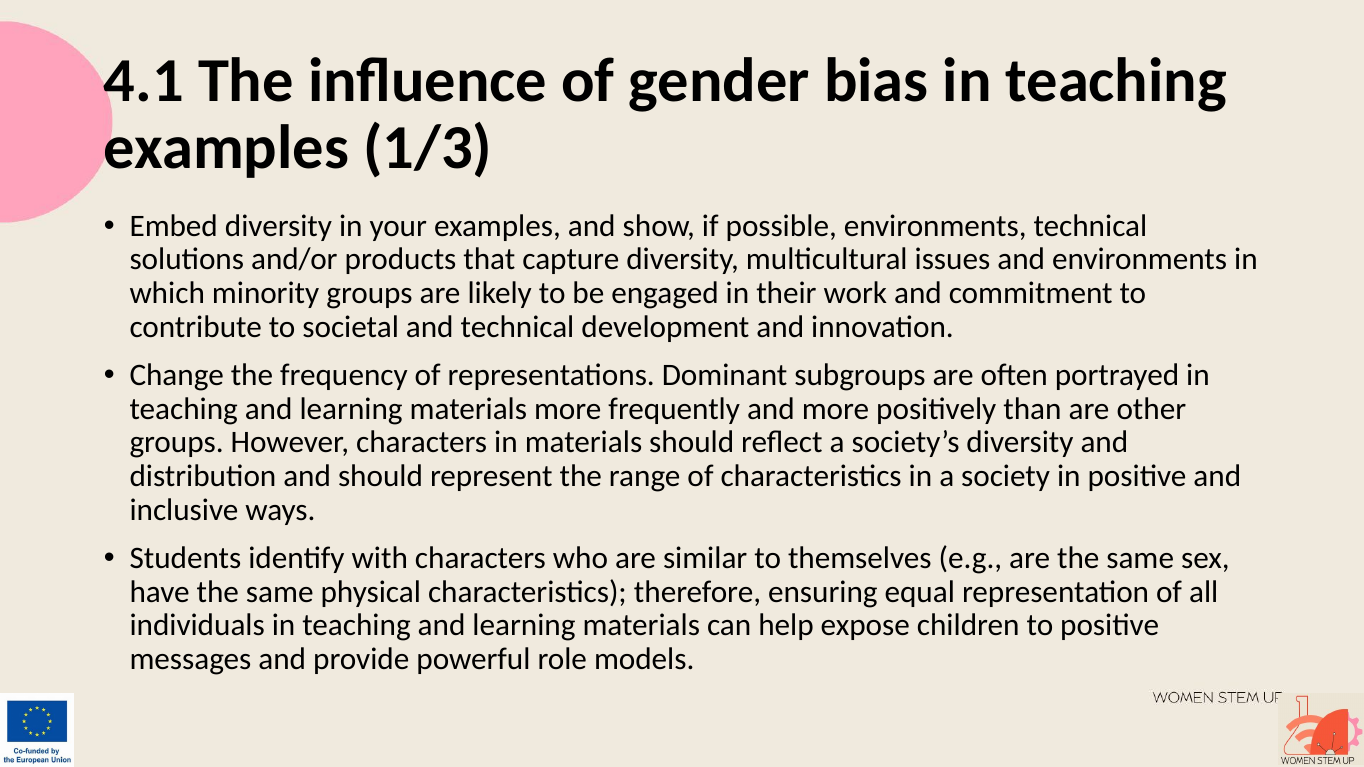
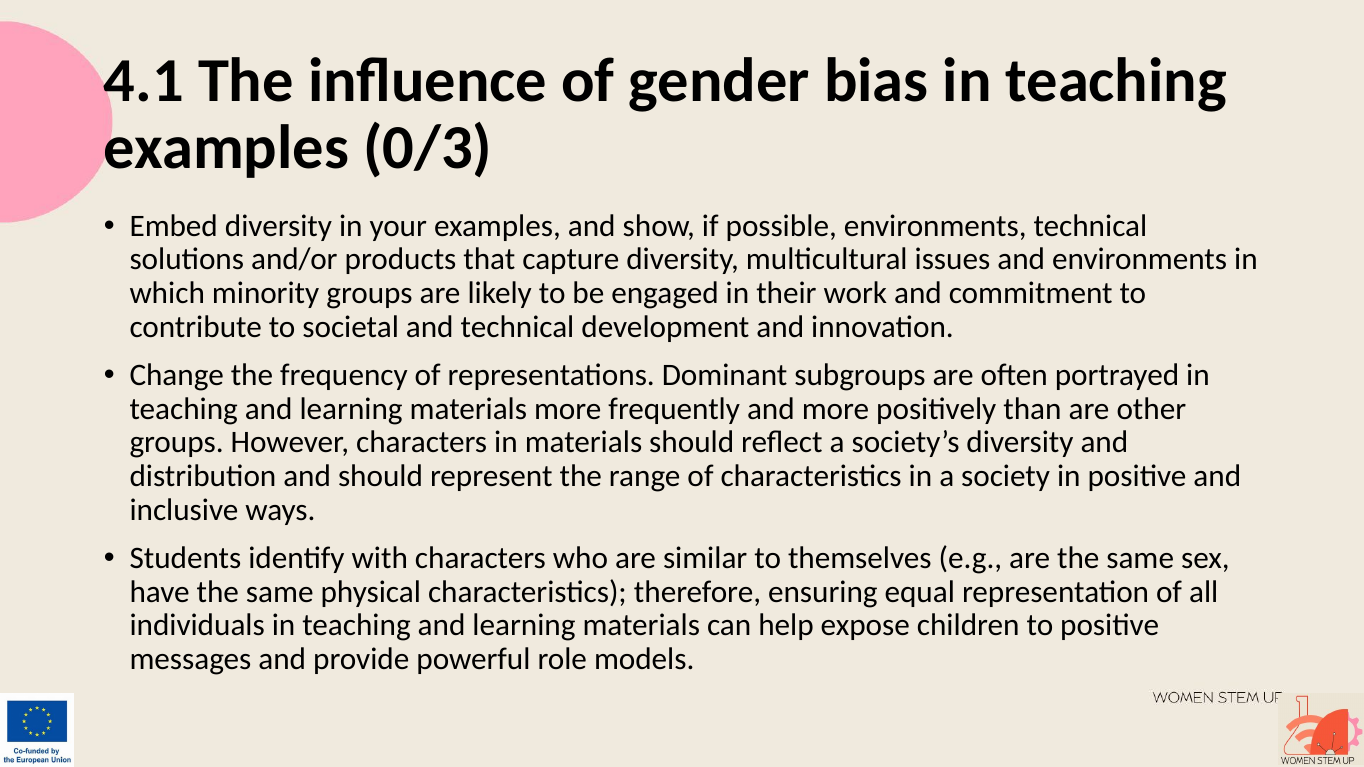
1/3: 1/3 -> 0/3
